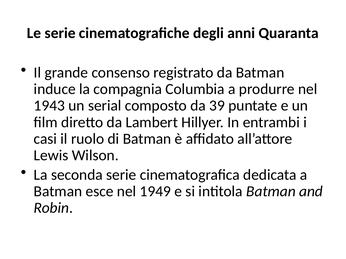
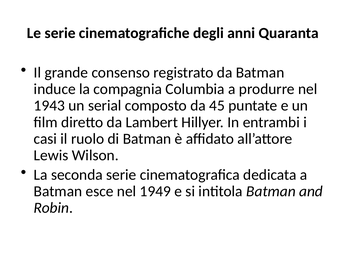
39: 39 -> 45
